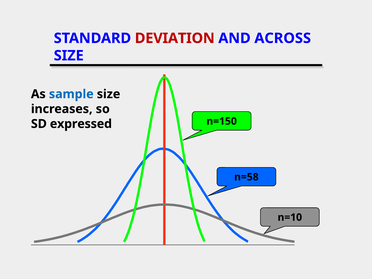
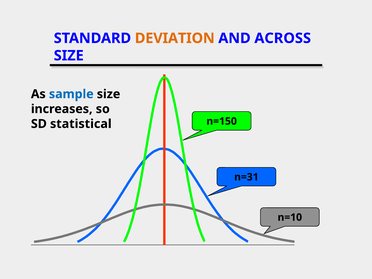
DEVIATION colour: red -> orange
expressed: expressed -> statistical
n=58: n=58 -> n=31
